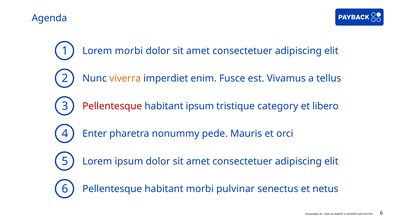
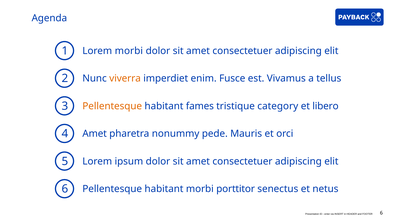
Pellentesque at (112, 106) colour: red -> orange
habitant ipsum: ipsum -> fames
4 Enter: Enter -> Amet
pulvinar: pulvinar -> porttitor
